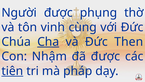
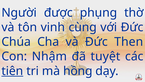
Cha underline: present -> none
đã được: được -> tuyệt
pháp: pháp -> hồng
